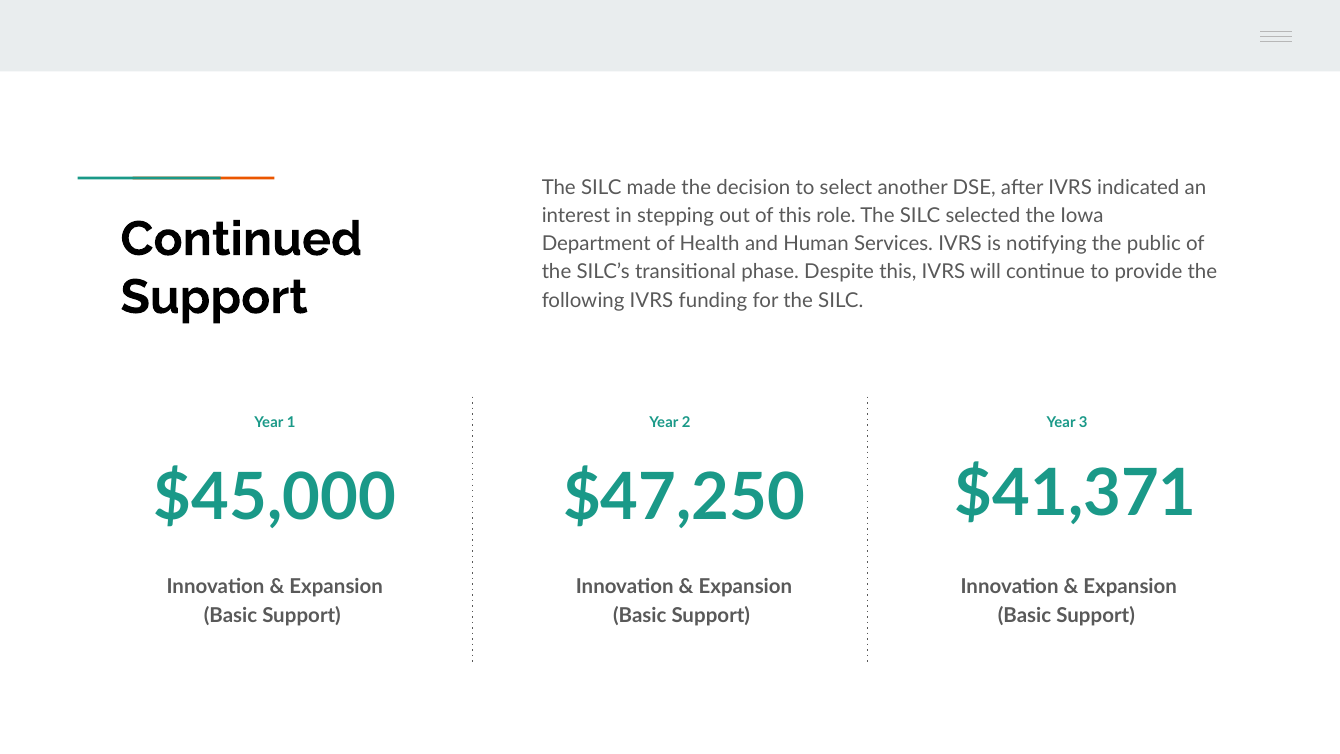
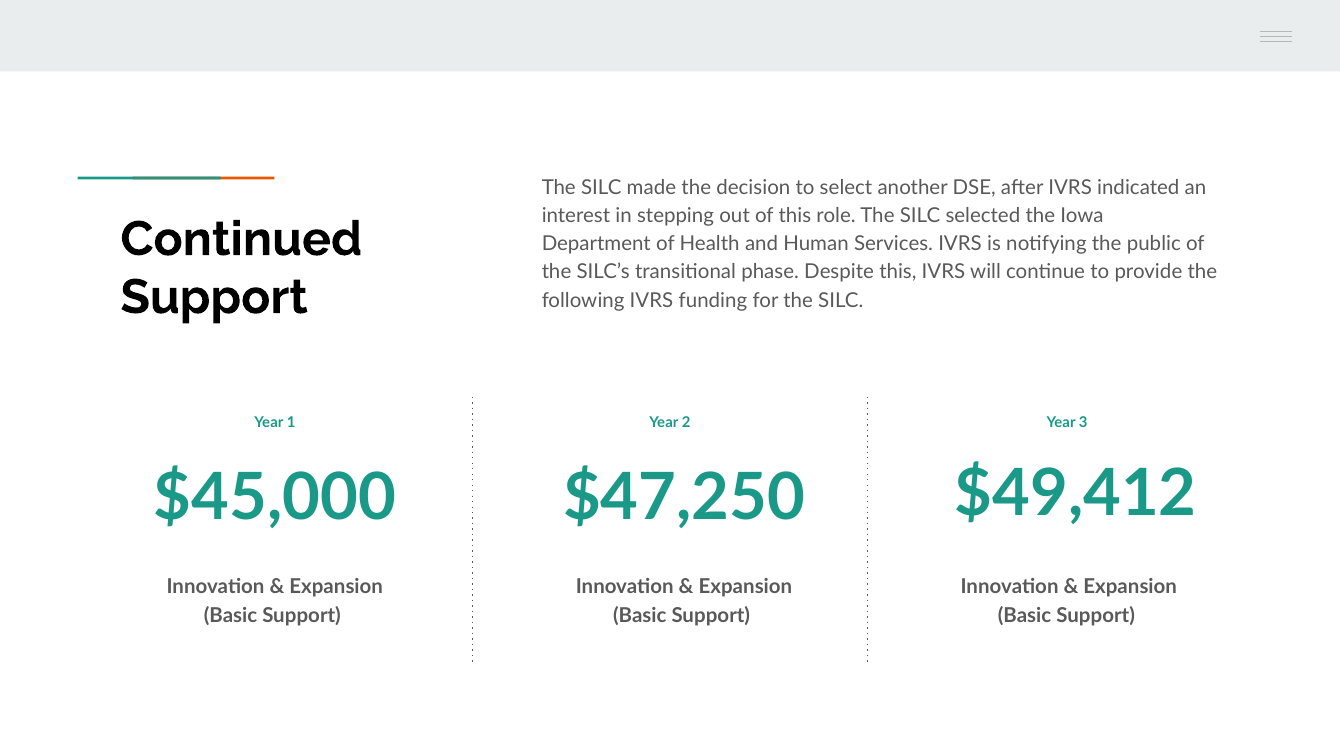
$41,371: $41,371 -> $49,412
